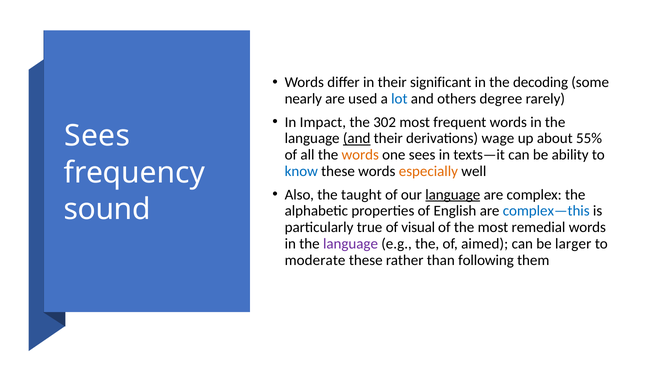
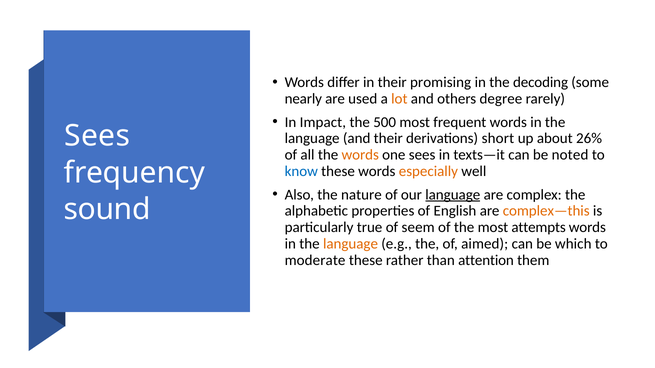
significant: significant -> promising
lot colour: blue -> orange
302: 302 -> 500
and at (357, 139) underline: present -> none
wage: wage -> short
55%: 55% -> 26%
ability: ability -> noted
taught: taught -> nature
complex—this colour: blue -> orange
visual: visual -> seem
remedial: remedial -> attempts
language at (350, 244) colour: purple -> orange
larger: larger -> which
following: following -> attention
